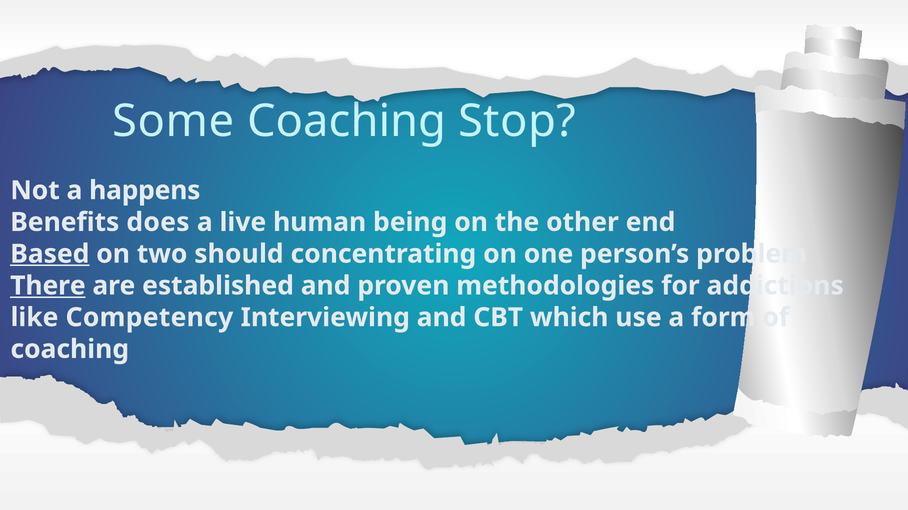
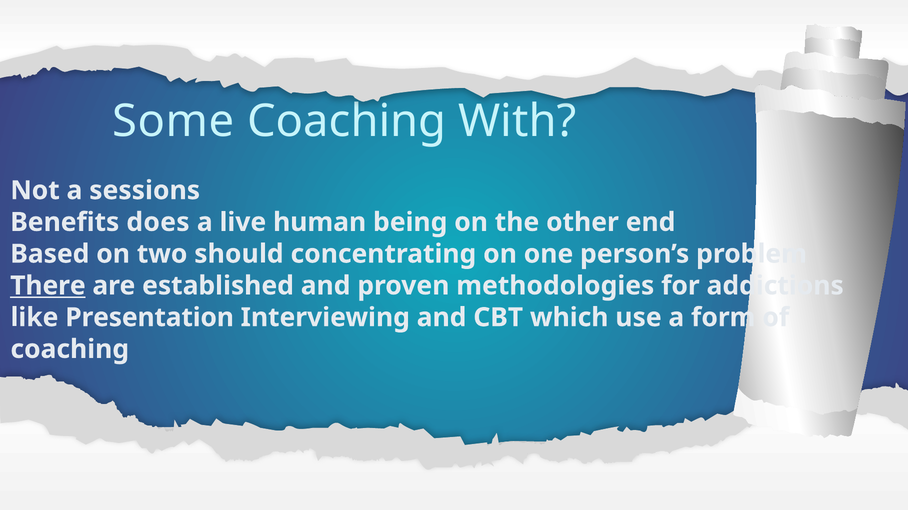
Stop: Stop -> With
happens: happens -> sessions
Based underline: present -> none
Competency: Competency -> Presentation
